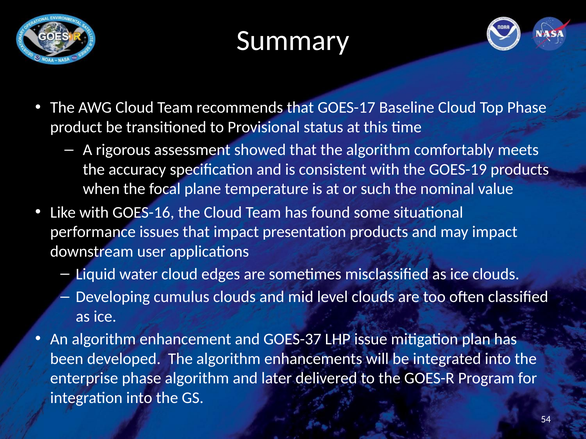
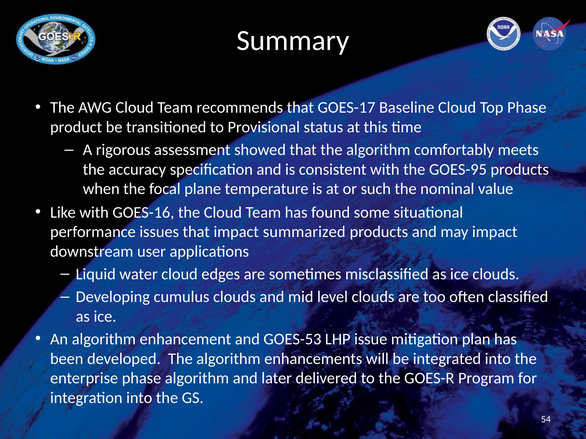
GOES-19: GOES-19 -> GOES-95
presentation: presentation -> summarized
GOES-37: GOES-37 -> GOES-53
